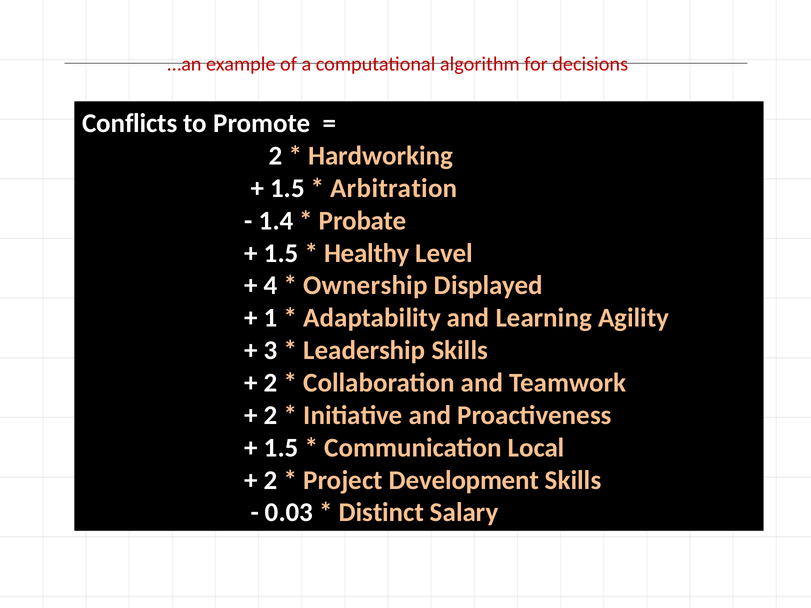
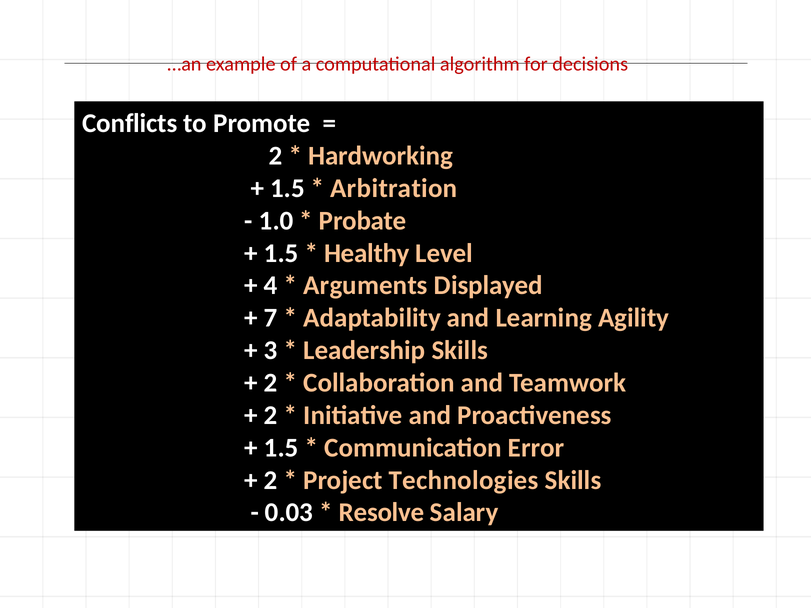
1.4: 1.4 -> 1.0
Ownership: Ownership -> Arguments
1: 1 -> 7
Local: Local -> Error
Development: Development -> Technologies
Distinct: Distinct -> Resolve
